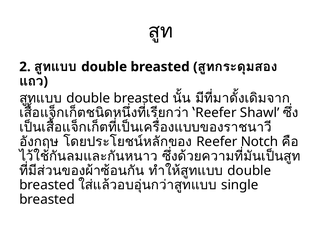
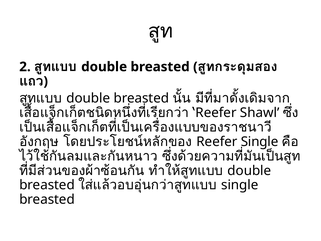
Reefer Notch: Notch -> Single
